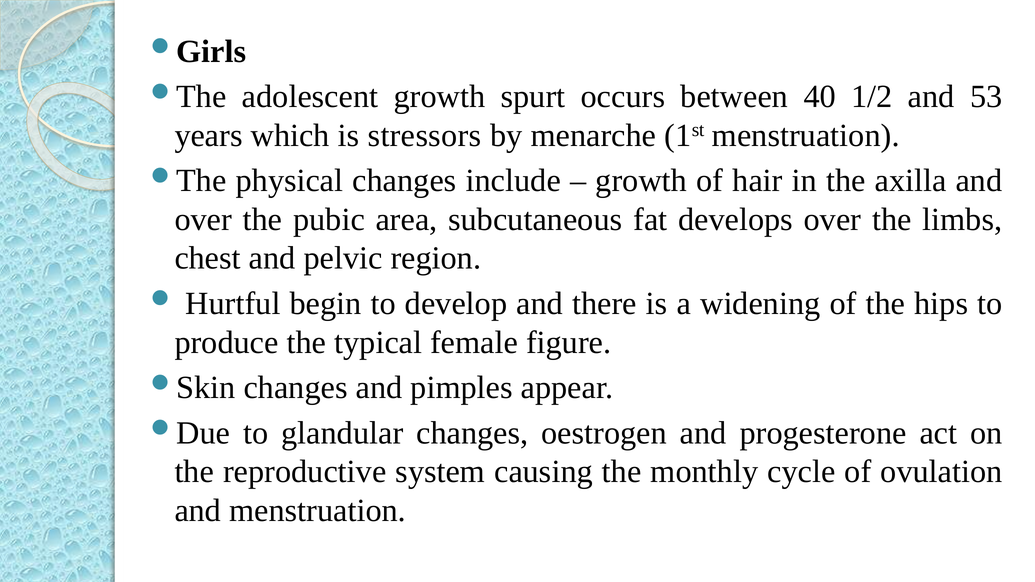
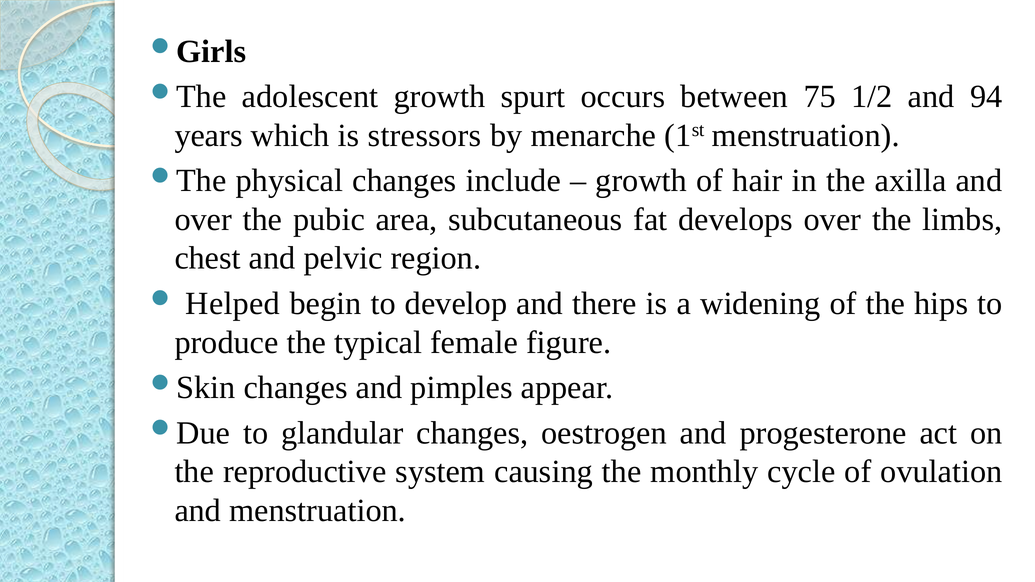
40: 40 -> 75
53: 53 -> 94
Hurtful: Hurtful -> Helped
